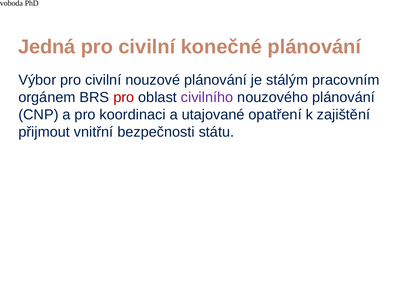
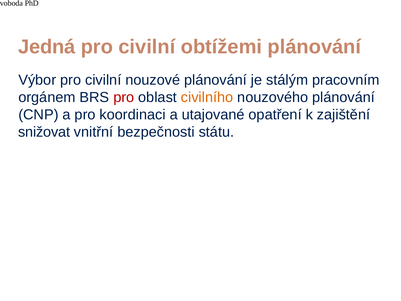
konečné: konečné -> obtížemi
civilního colour: purple -> orange
přijmout: přijmout -> snižovat
